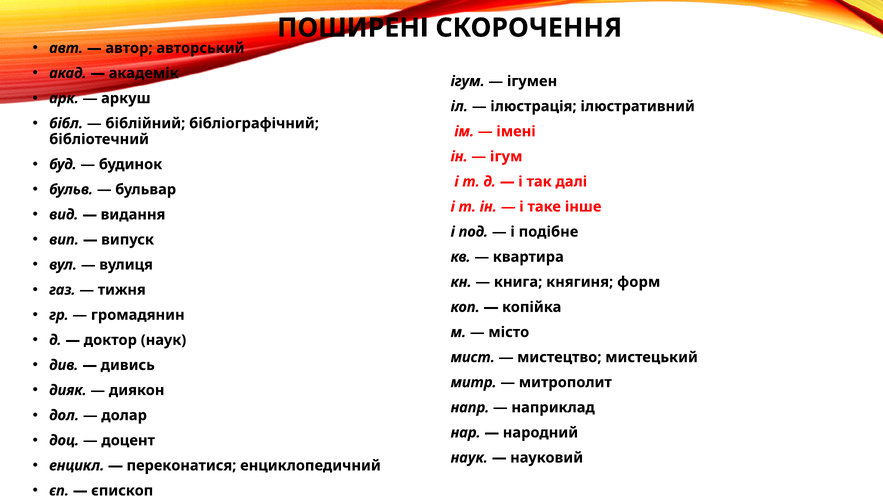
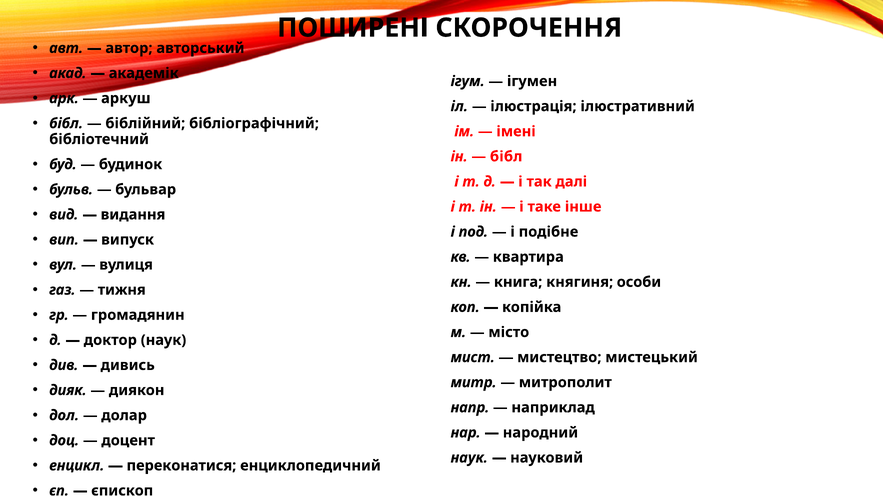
ігум at (506, 156): ігум -> бібл
форм: форм -> особи
